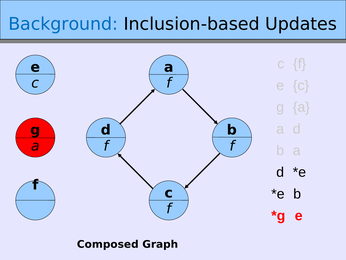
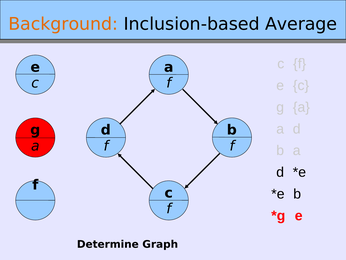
Background colour: blue -> orange
Updates: Updates -> Average
Composed: Composed -> Determine
